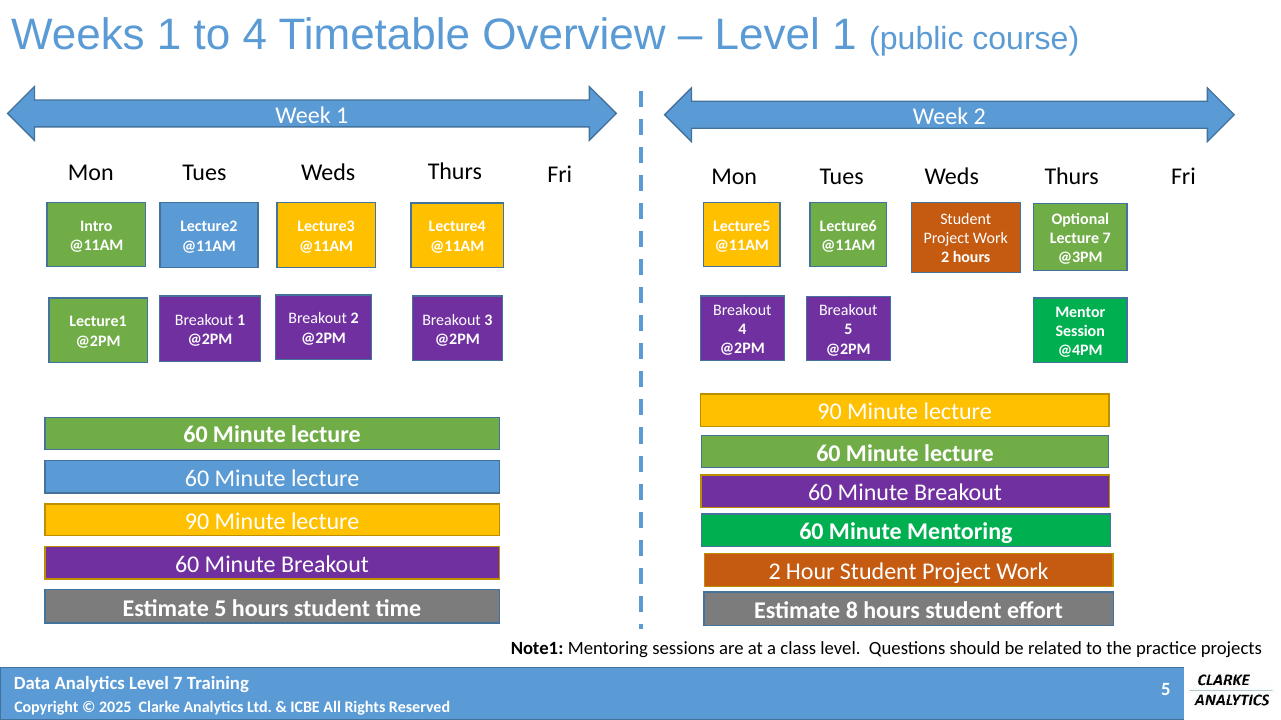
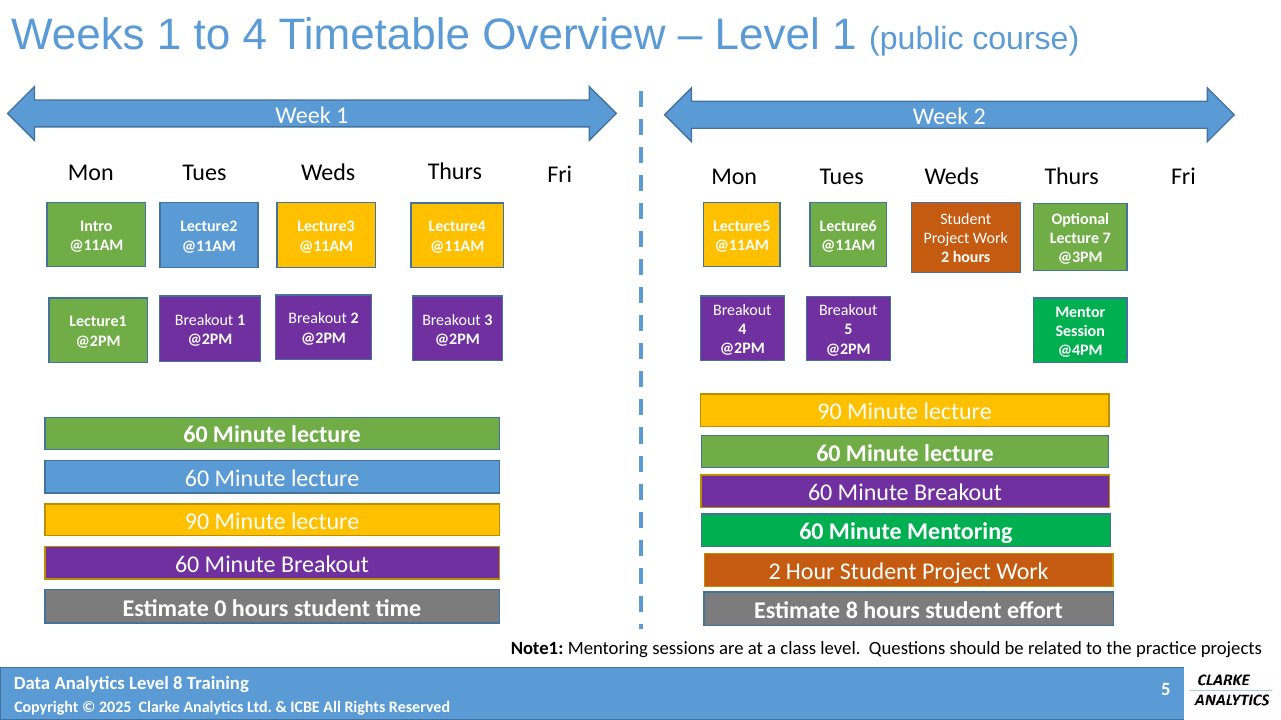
Estimate 5: 5 -> 0
Level 7: 7 -> 8
